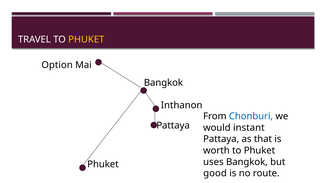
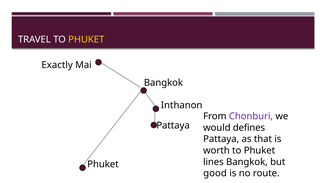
Option: Option -> Exactly
Chonburi colour: blue -> purple
instant: instant -> defines
uses: uses -> lines
